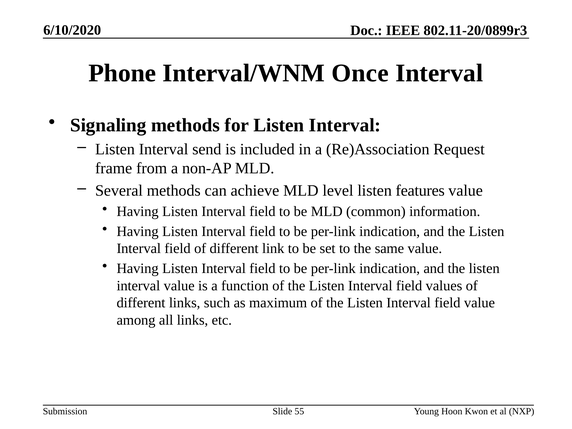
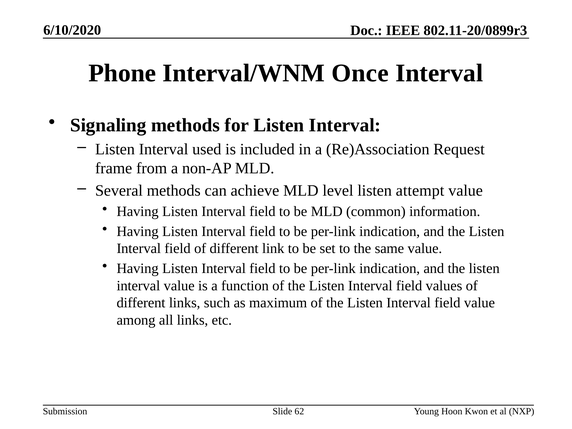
send: send -> used
features: features -> attempt
55: 55 -> 62
